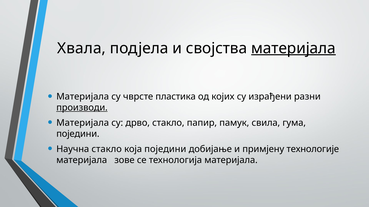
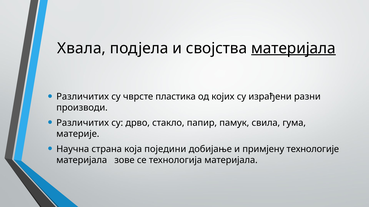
Материјала at (83, 97): Материјала -> Различитих
производи underline: present -> none
Материјала at (83, 123): Материјала -> Различитих
поједини at (78, 134): поједини -> материје
Научна стакло: стакло -> страна
